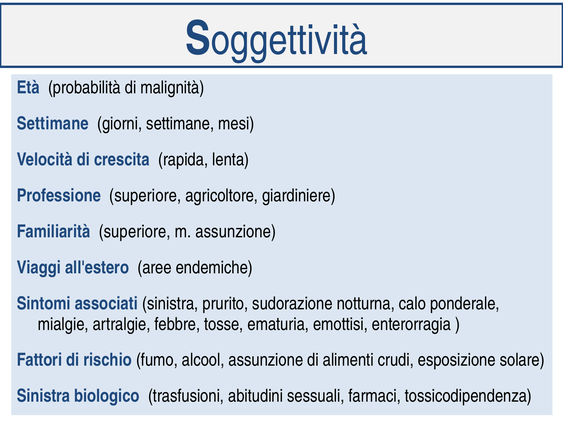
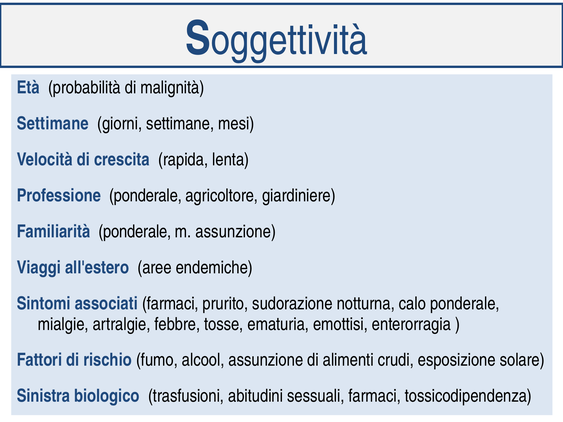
Professione superiore: superiore -> ponderale
Familiarità superiore: superiore -> ponderale
associati sinistra: sinistra -> farmaci
